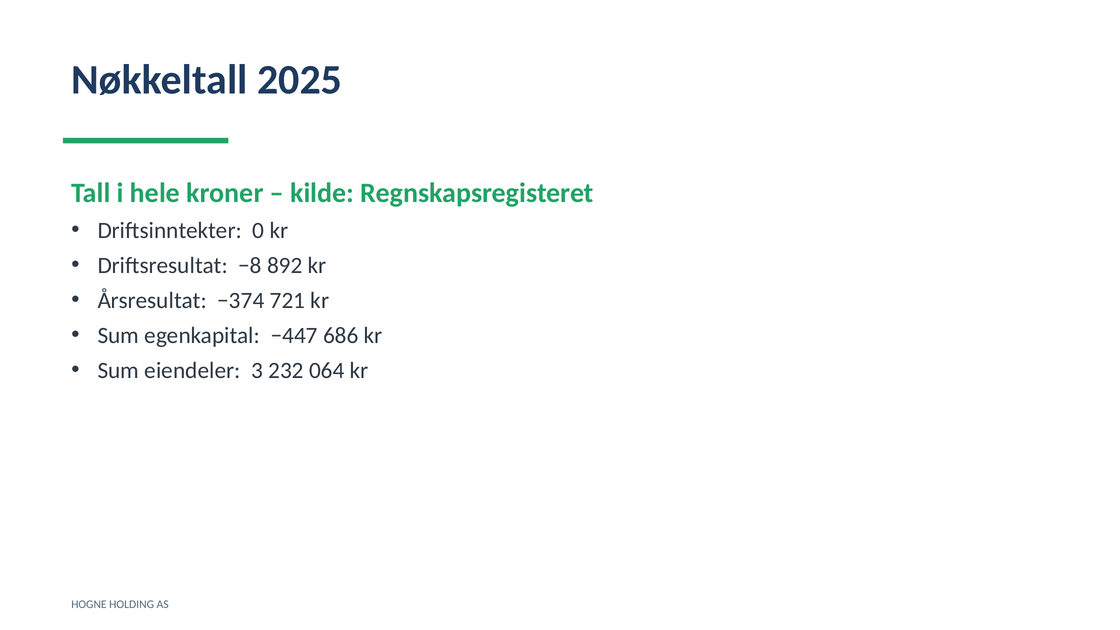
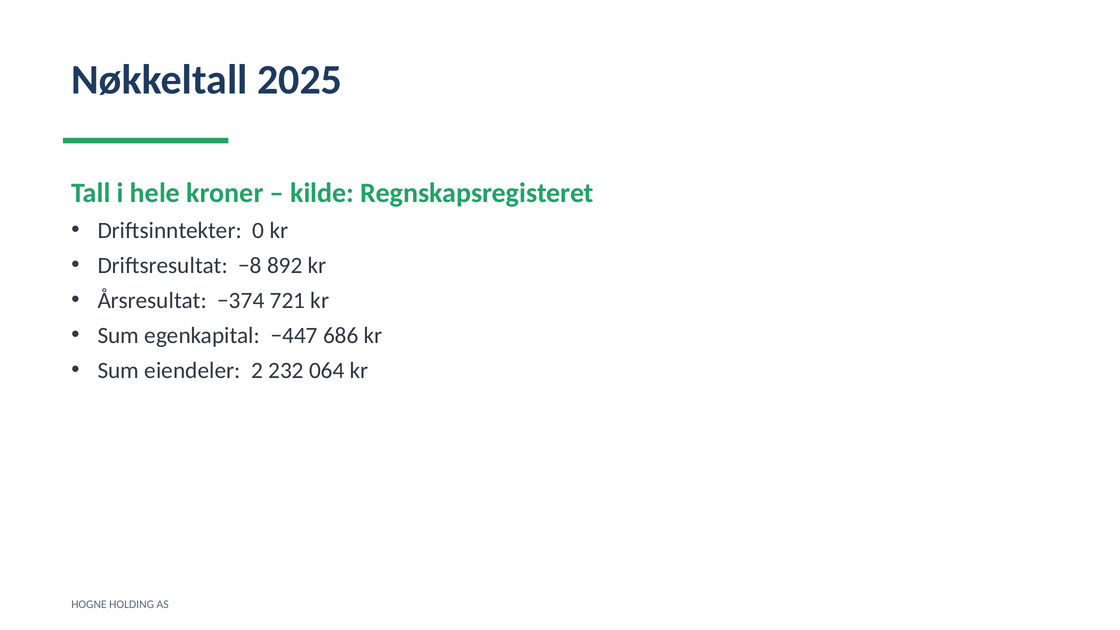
3: 3 -> 2
